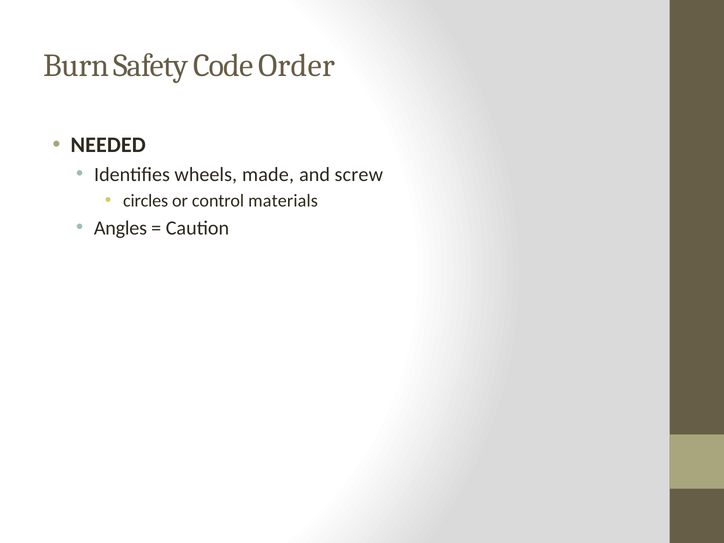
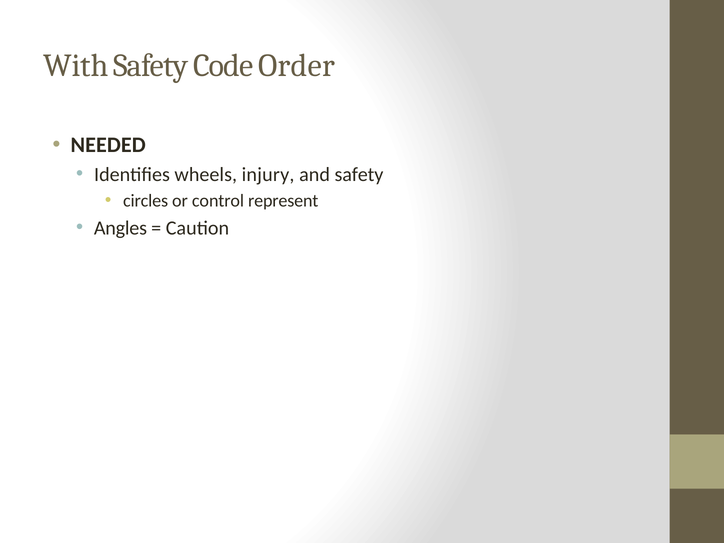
Burn: Burn -> With
made: made -> injury
and screw: screw -> safety
materials: materials -> represent
